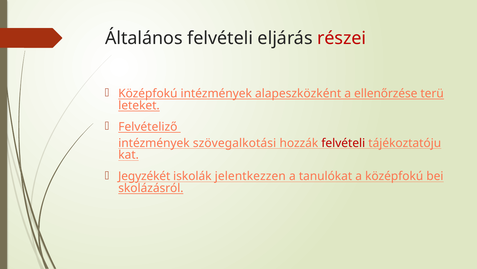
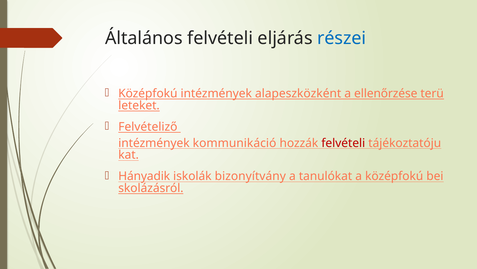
részei colour: red -> blue
szövegalkotási: szövegalkotási -> kommunikáció
Jegyzékét: Jegyzékét -> Hányadik
jelentkezzen: jelentkezzen -> bizonyítvány
